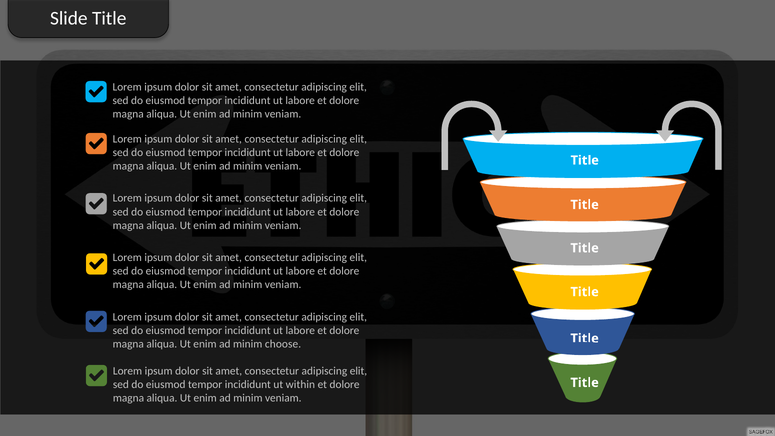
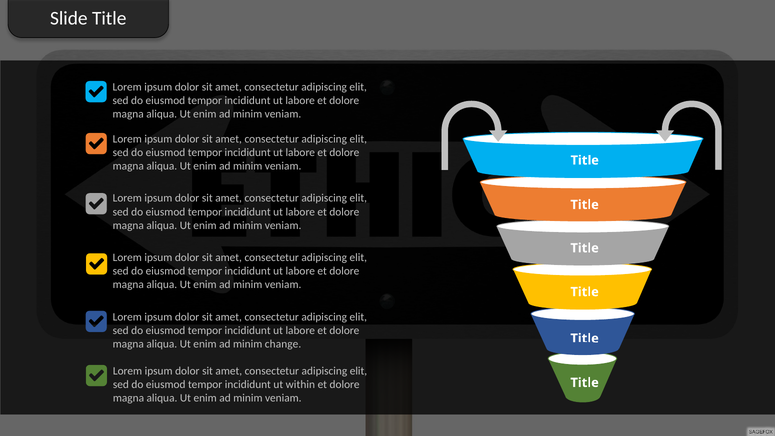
choose: choose -> change
